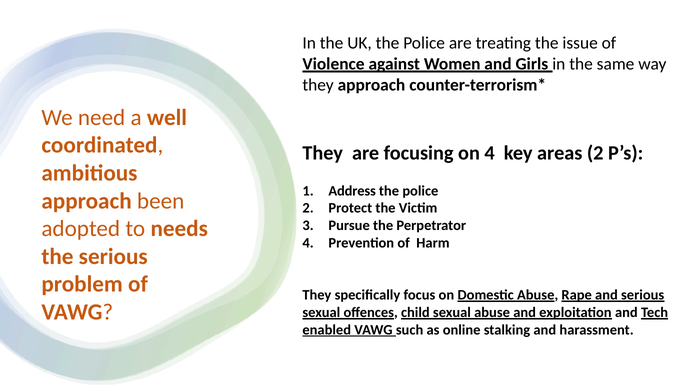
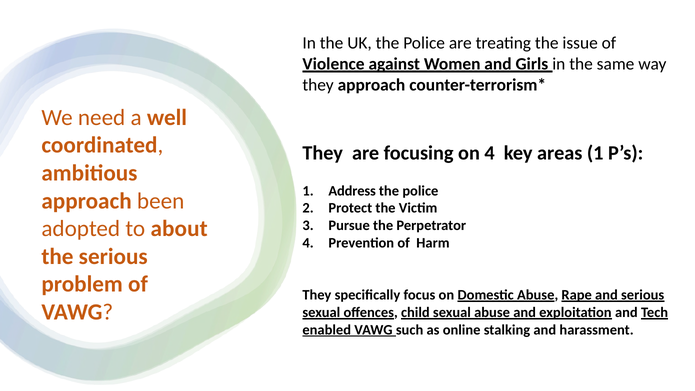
areas 2: 2 -> 1
needs: needs -> about
